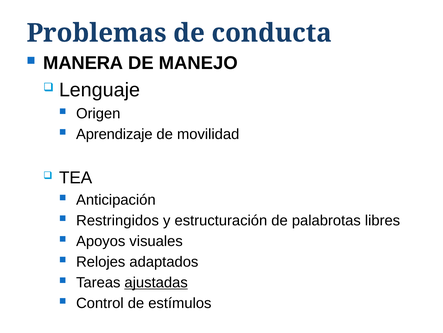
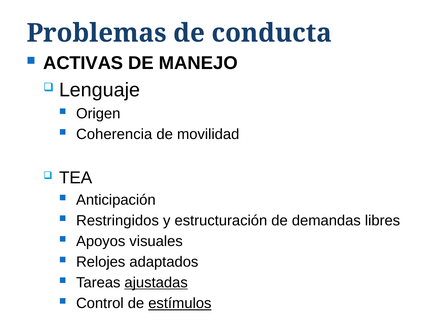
MANERA: MANERA -> ACTIVAS
Aprendizaje: Aprendizaje -> Coherencia
palabrotas: palabrotas -> demandas
estímulos underline: none -> present
